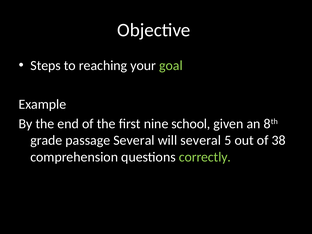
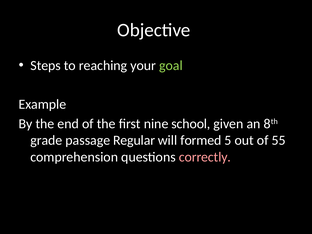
passage Several: Several -> Regular
will several: several -> formed
38: 38 -> 55
correctly colour: light green -> pink
